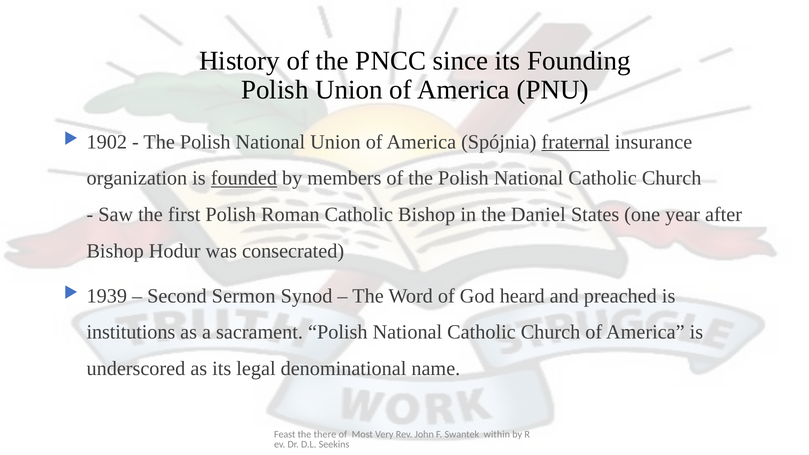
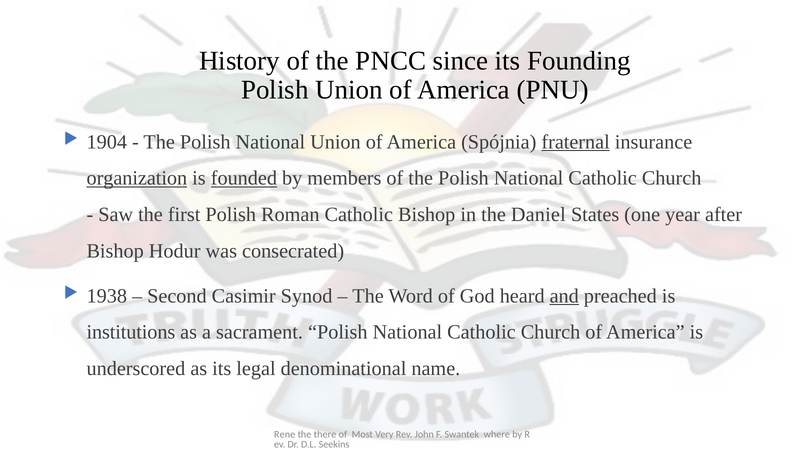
1902: 1902 -> 1904
organization underline: none -> present
1939: 1939 -> 1938
Sermon: Sermon -> Casimir
and underline: none -> present
Feast: Feast -> Rene
within: within -> where
